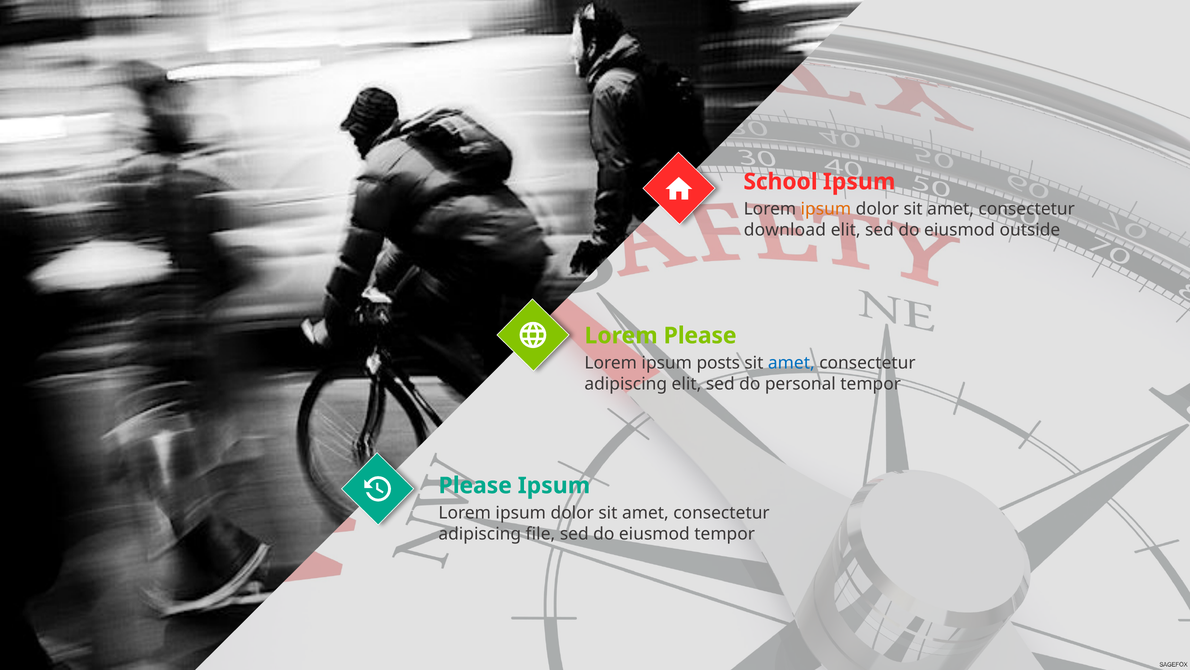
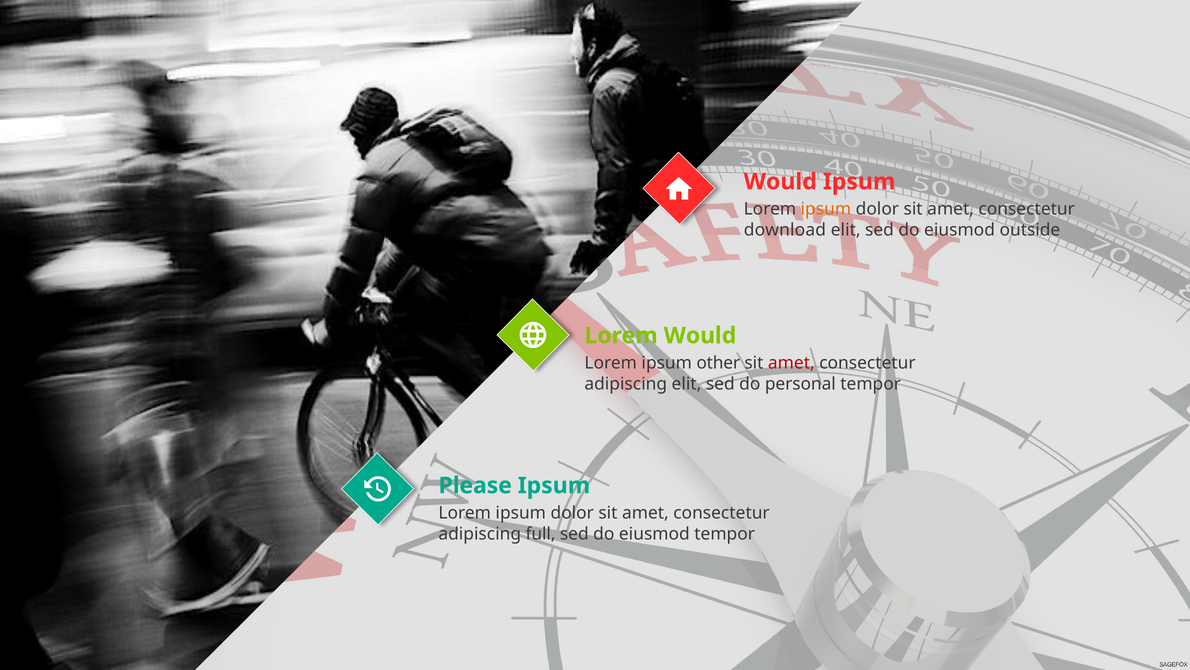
School at (780, 182): School -> Would
Lorem Please: Please -> Would
posts: posts -> other
amet at (791, 363) colour: blue -> red
file: file -> full
